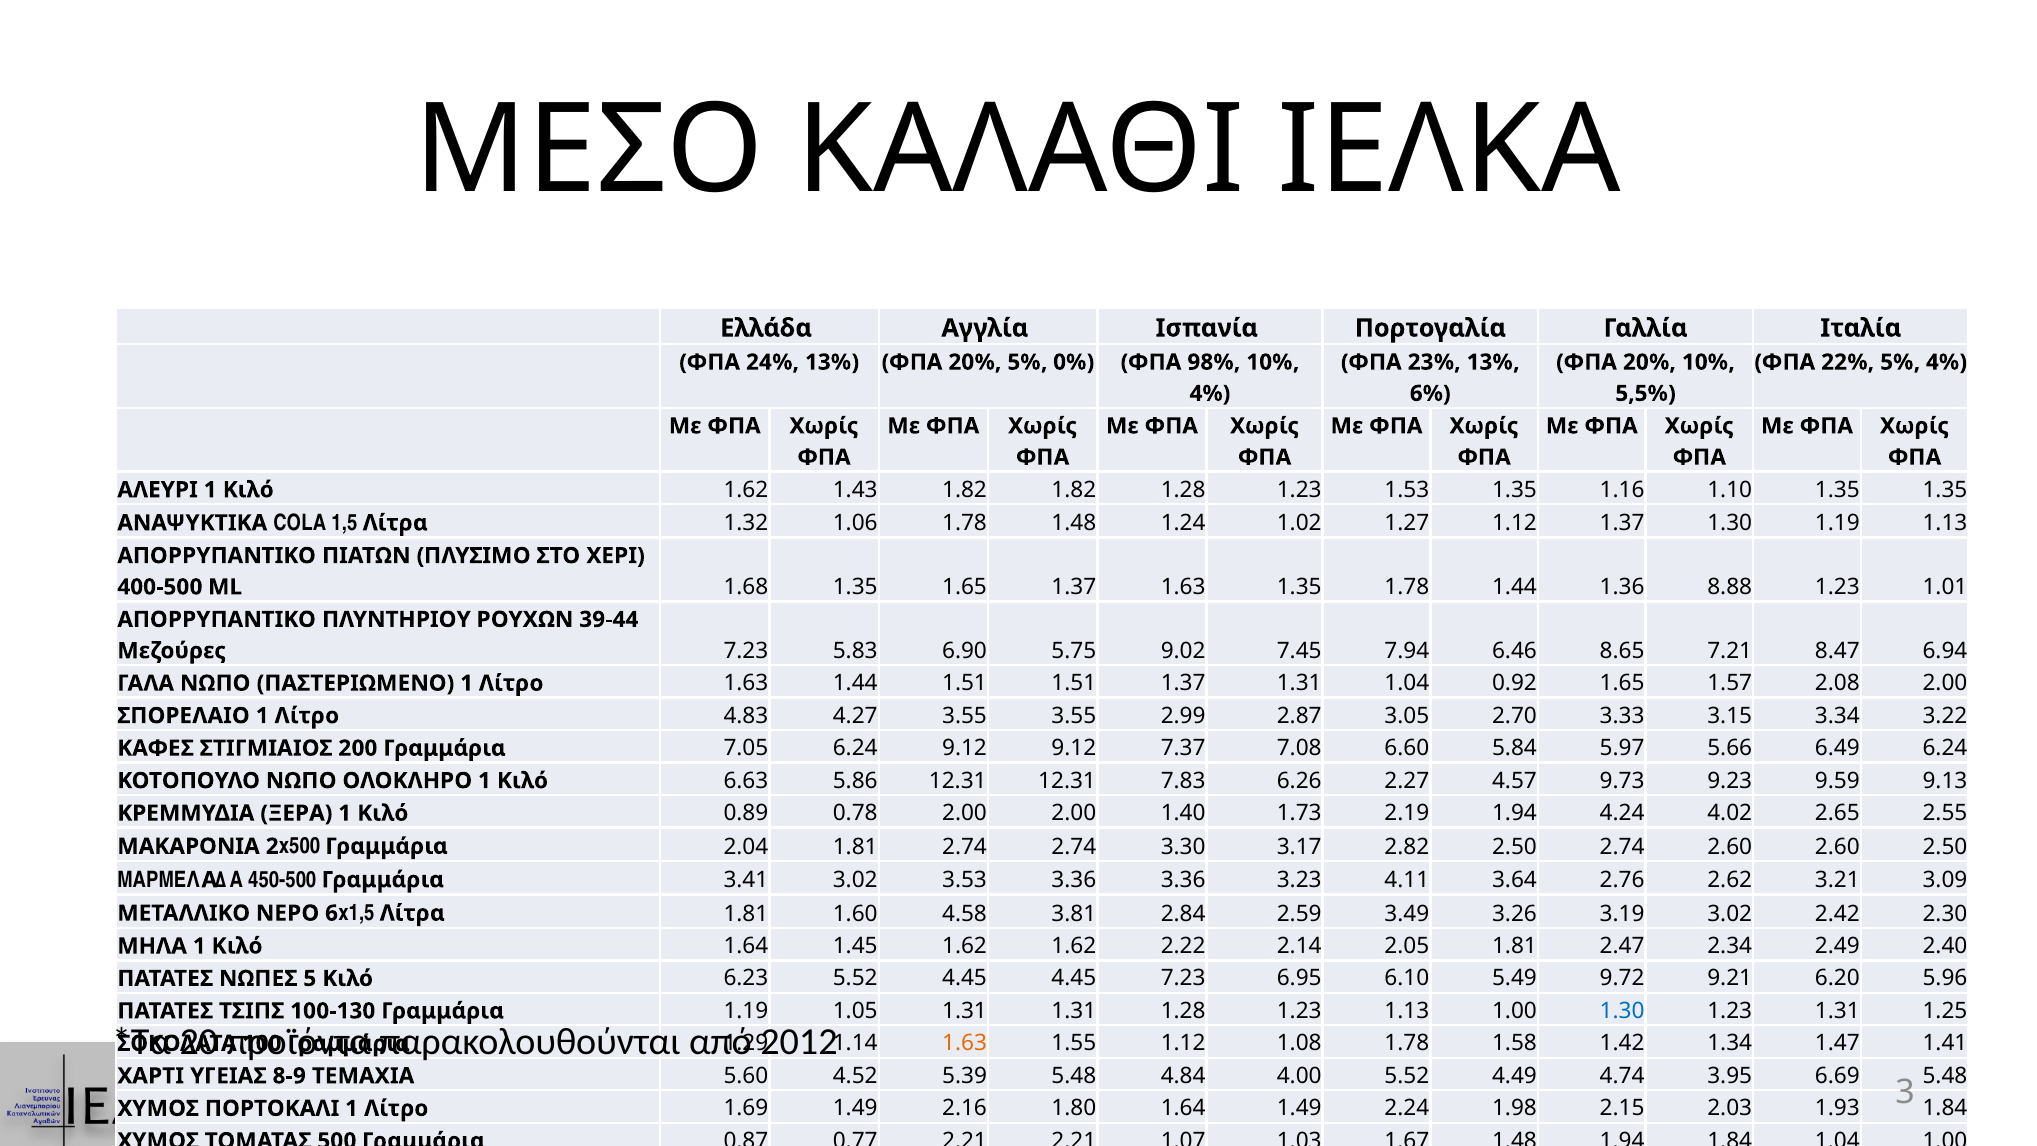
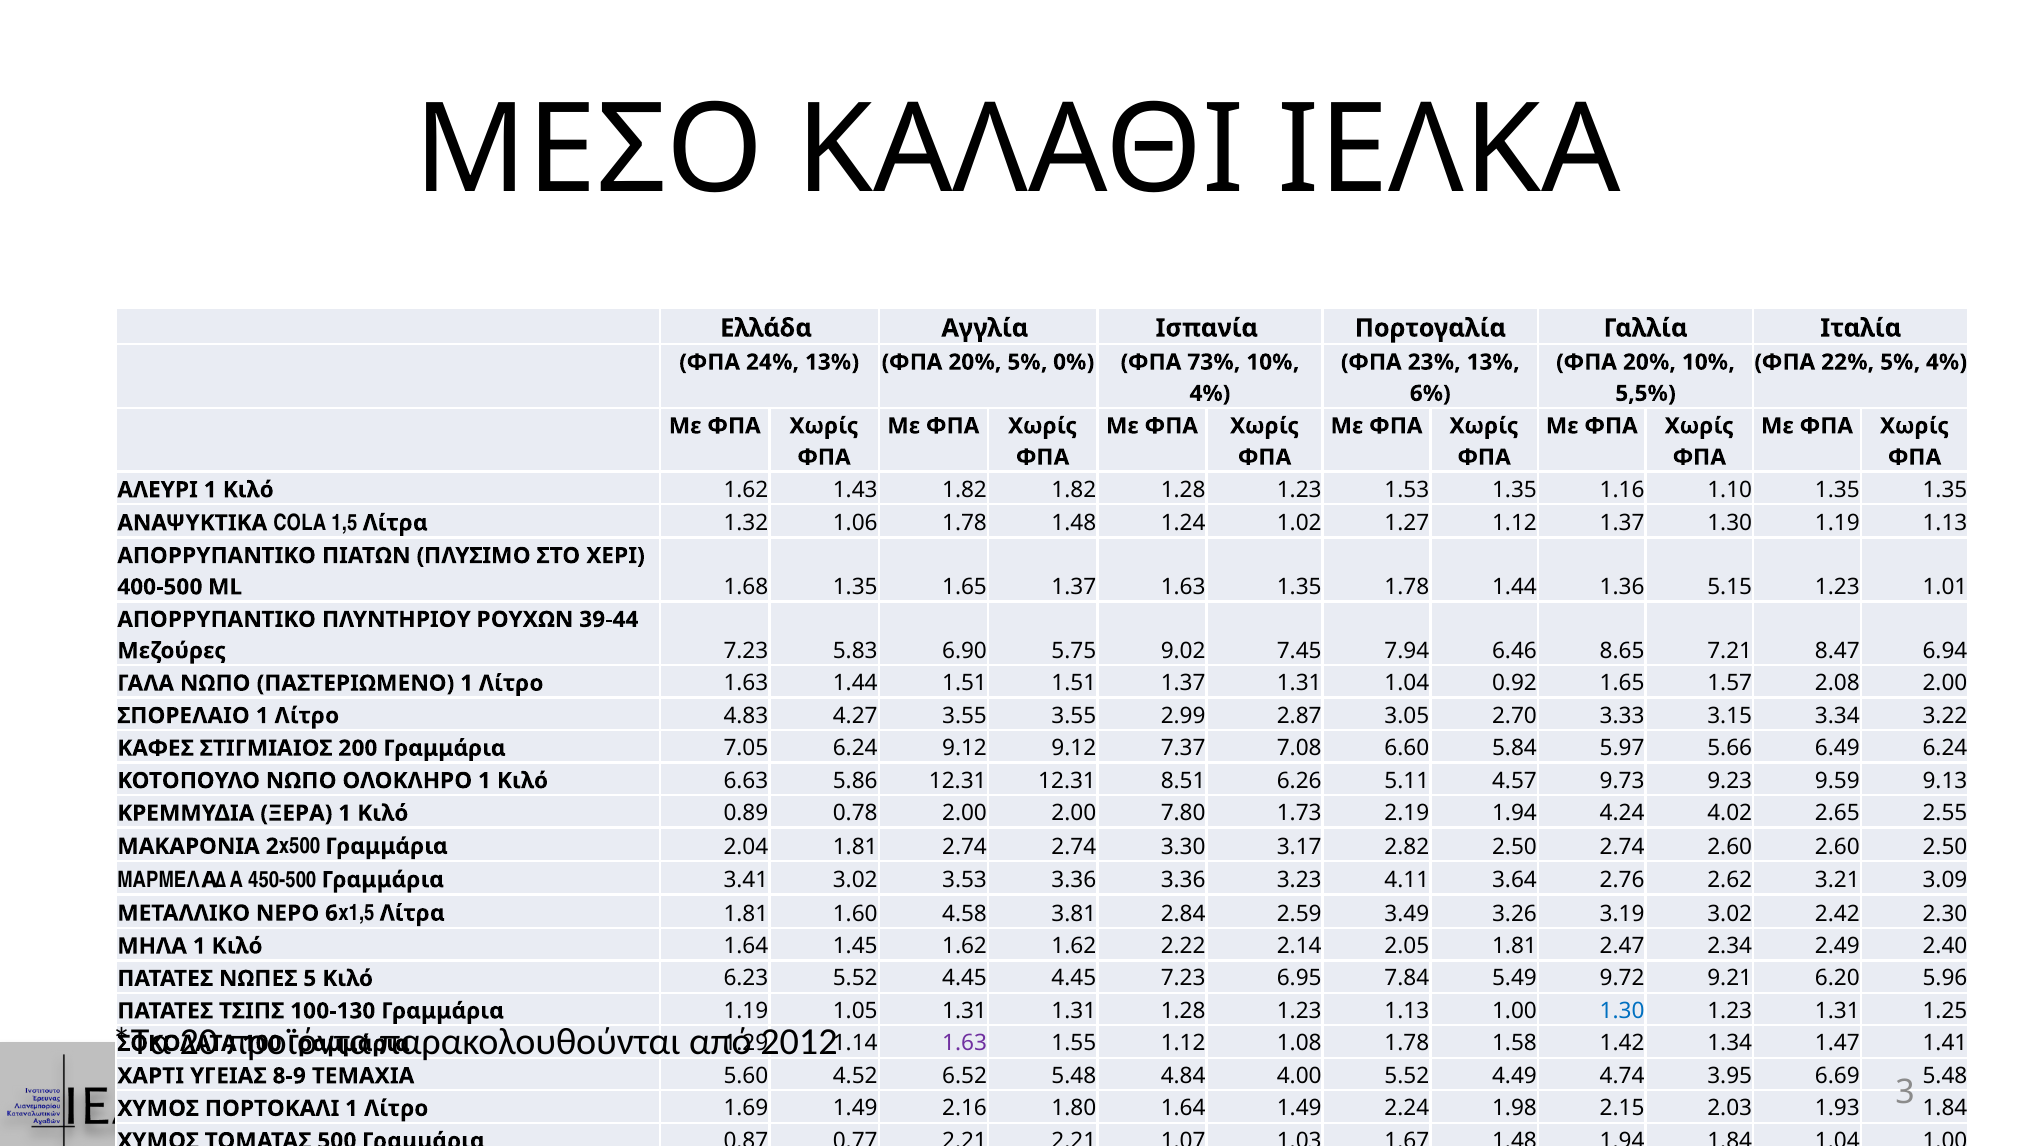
98%: 98% -> 73%
8.88: 8.88 -> 5.15
7.83: 7.83 -> 8.51
2.27: 2.27 -> 5.11
1.40: 1.40 -> 7.80
6.10: 6.10 -> 7.84
1.63 at (965, 1043) colour: orange -> purple
5.39: 5.39 -> 6.52
